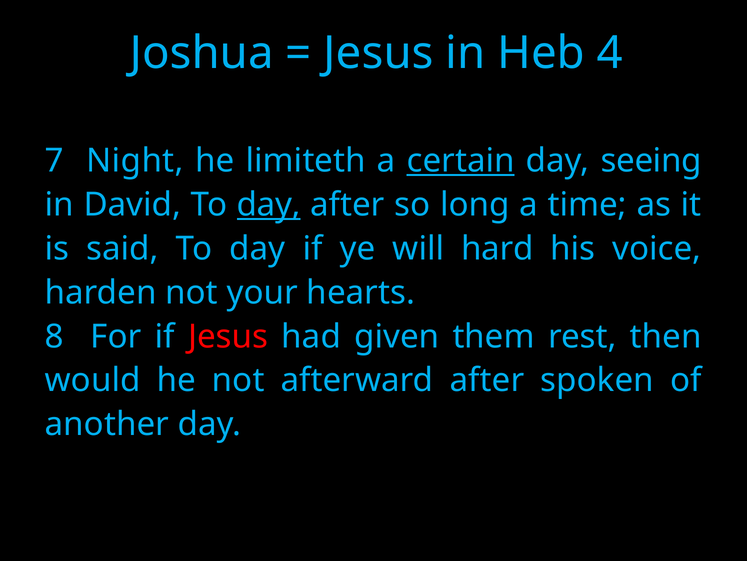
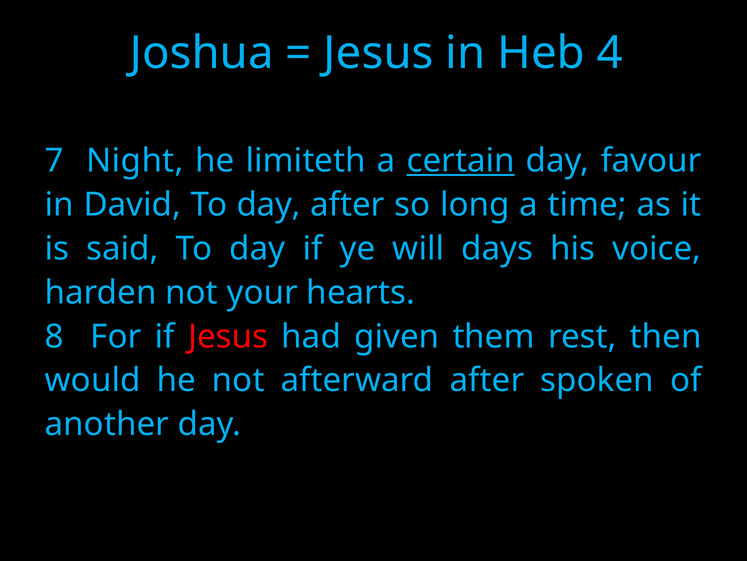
seeing: seeing -> favour
day at (269, 205) underline: present -> none
hard: hard -> days
